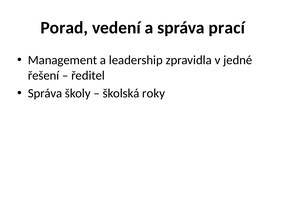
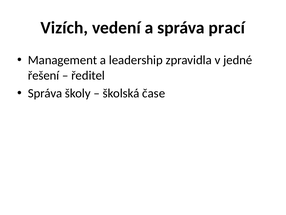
Porad: Porad -> Vizích
roky: roky -> čase
